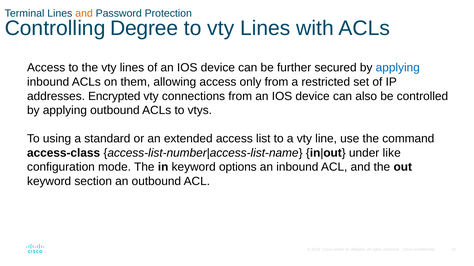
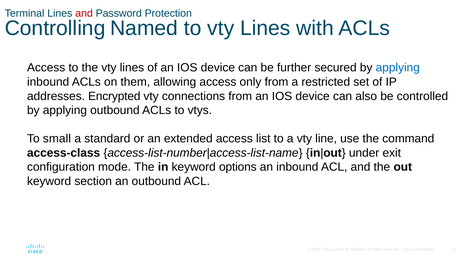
and at (84, 14) colour: orange -> red
Degree: Degree -> Named
using: using -> small
like: like -> exit
